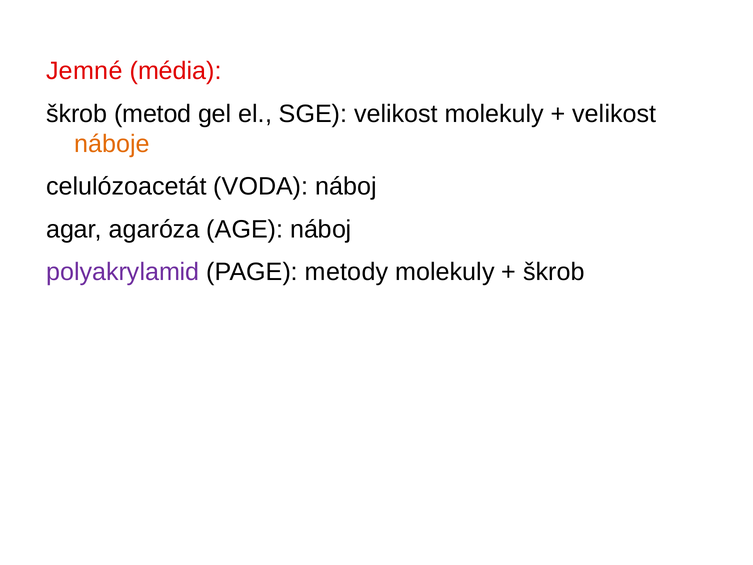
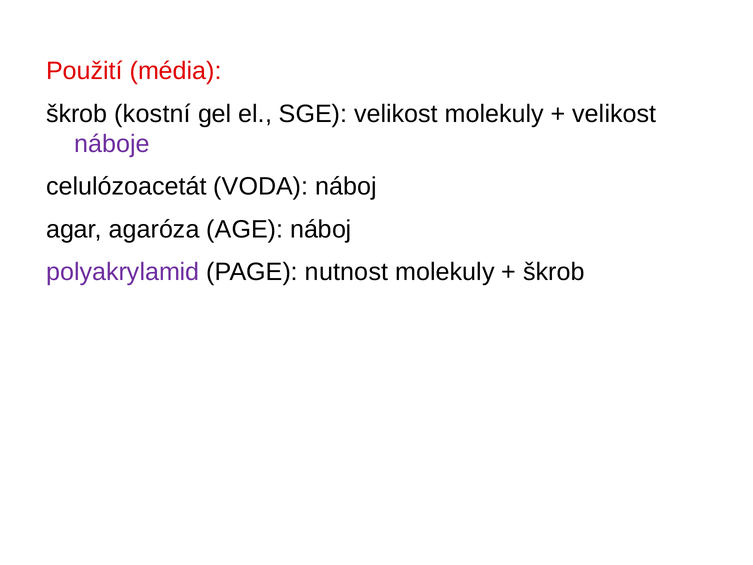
Jemné: Jemné -> Použití
metod: metod -> kostní
náboje colour: orange -> purple
metody: metody -> nutnost
